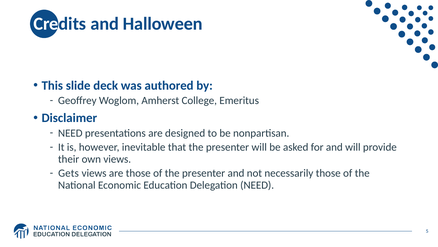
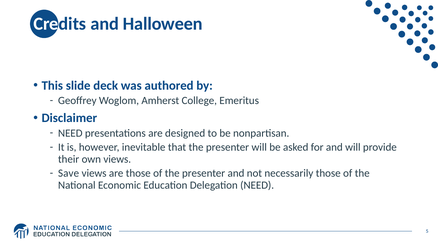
Gets: Gets -> Save
